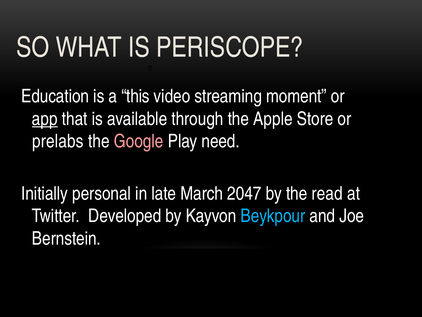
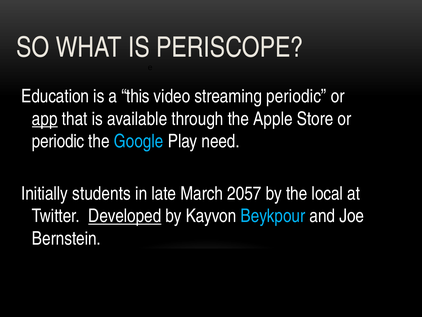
streaming moment: moment -> periodic
prelabs at (58, 141): prelabs -> periodic
Google colour: pink -> light blue
personal: personal -> students
2047: 2047 -> 2057
read: read -> local
Developed underline: none -> present
